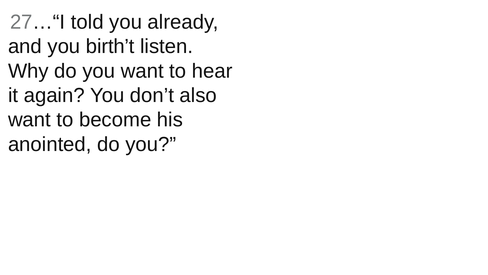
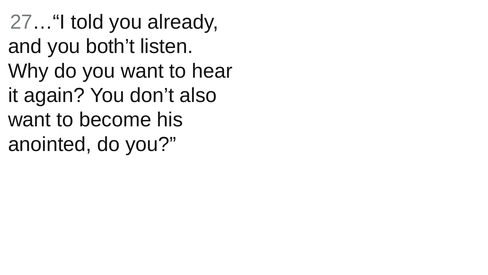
birth’t: birth’t -> both’t
